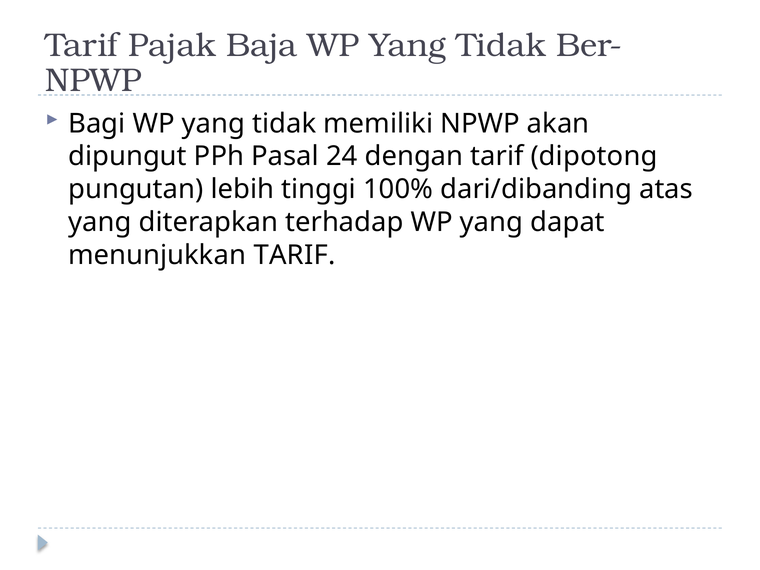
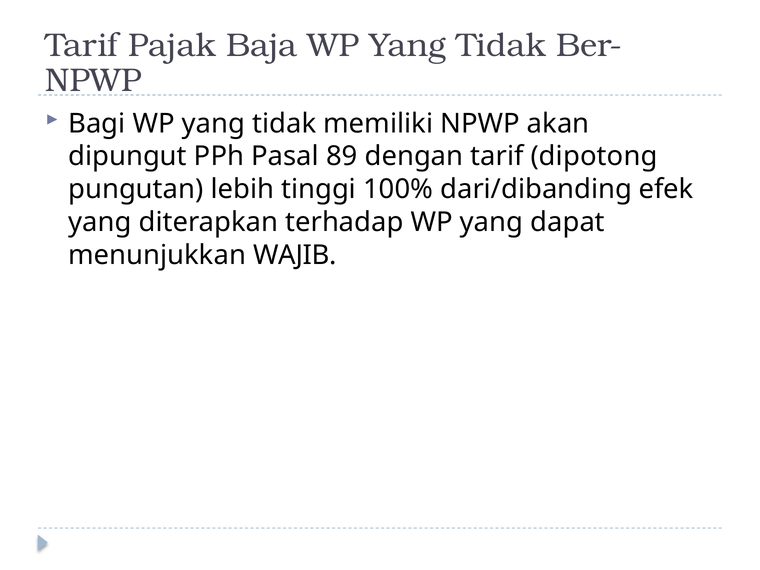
24: 24 -> 89
atas: atas -> efek
menunjukkan TARIF: TARIF -> WAJIB
